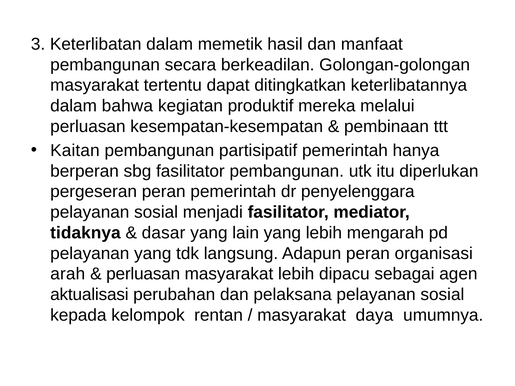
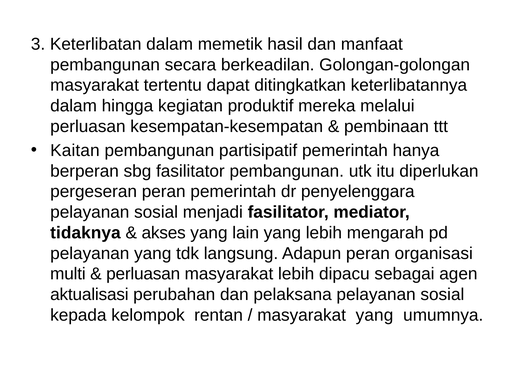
bahwa: bahwa -> hingga
dasar: dasar -> akses
arah: arah -> multi
masyarakat daya: daya -> yang
